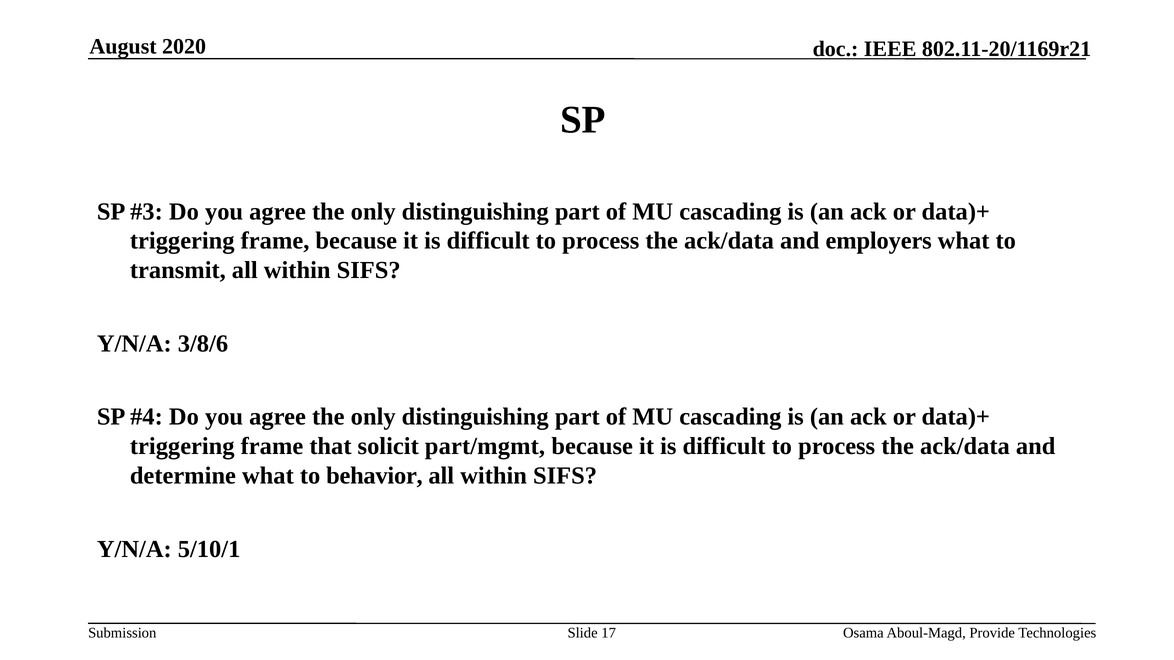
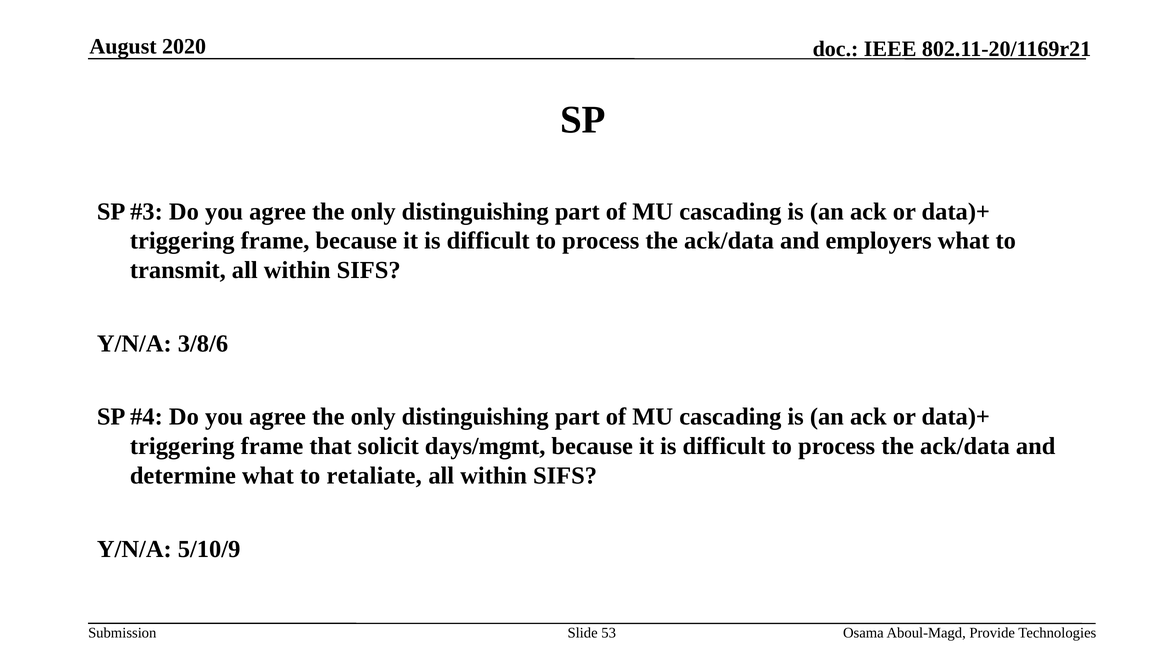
part/mgmt: part/mgmt -> days/mgmt
behavior: behavior -> retaliate
5/10/1: 5/10/1 -> 5/10/9
17: 17 -> 53
